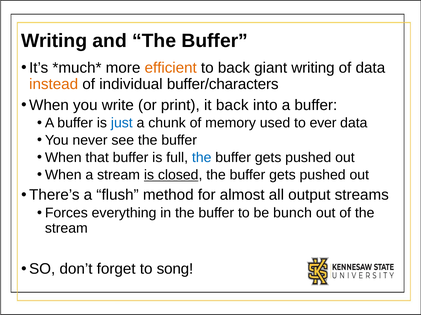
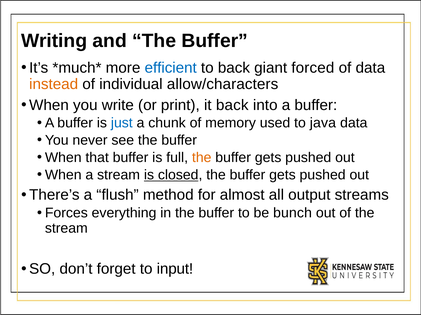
efficient colour: orange -> blue
giant writing: writing -> forced
buffer/characters: buffer/characters -> allow/characters
ever: ever -> java
the at (202, 158) colour: blue -> orange
song: song -> input
